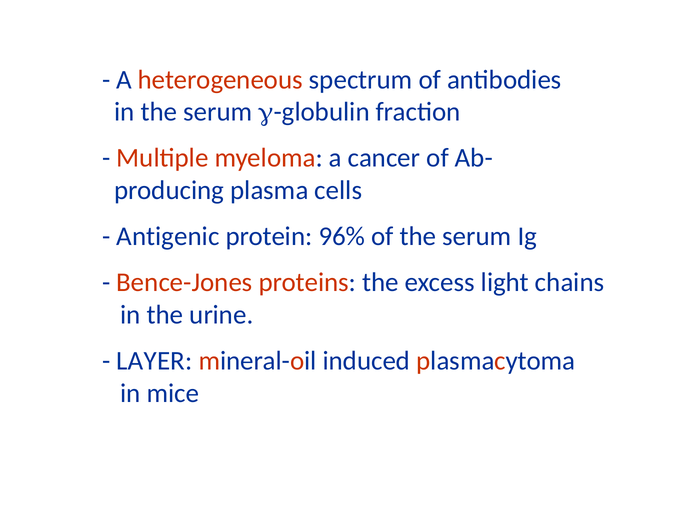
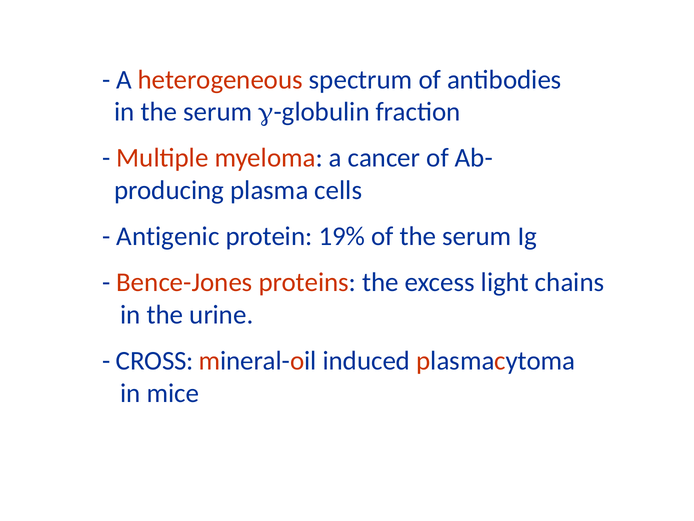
96%: 96% -> 19%
LAYER: LAYER -> CROSS
